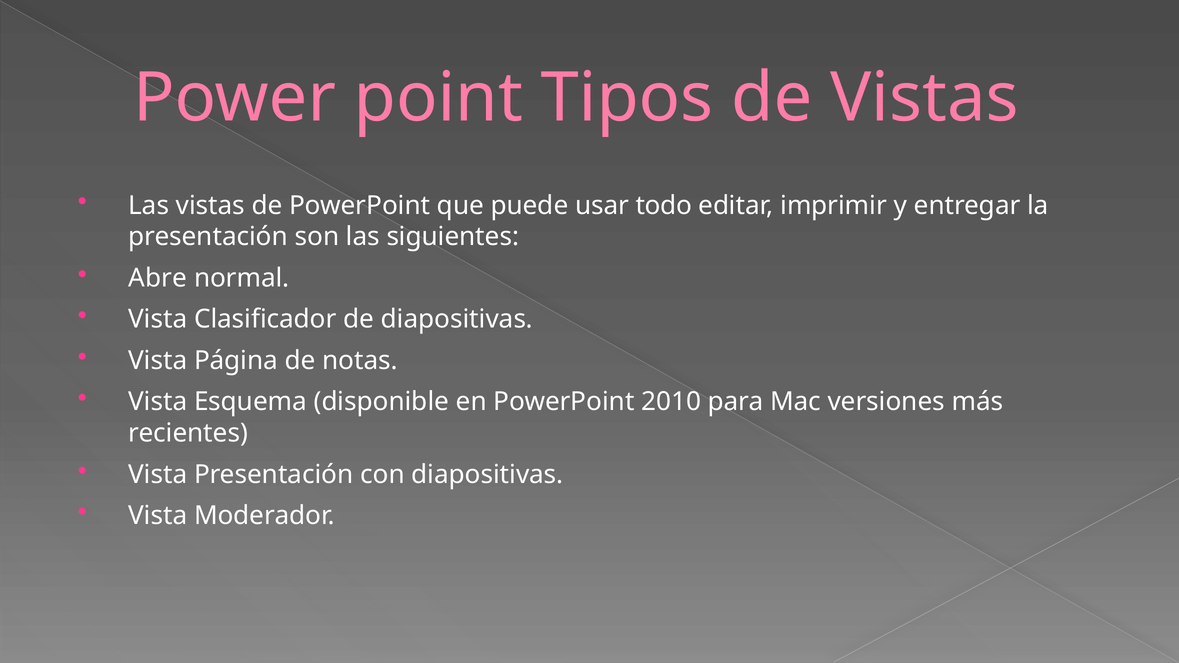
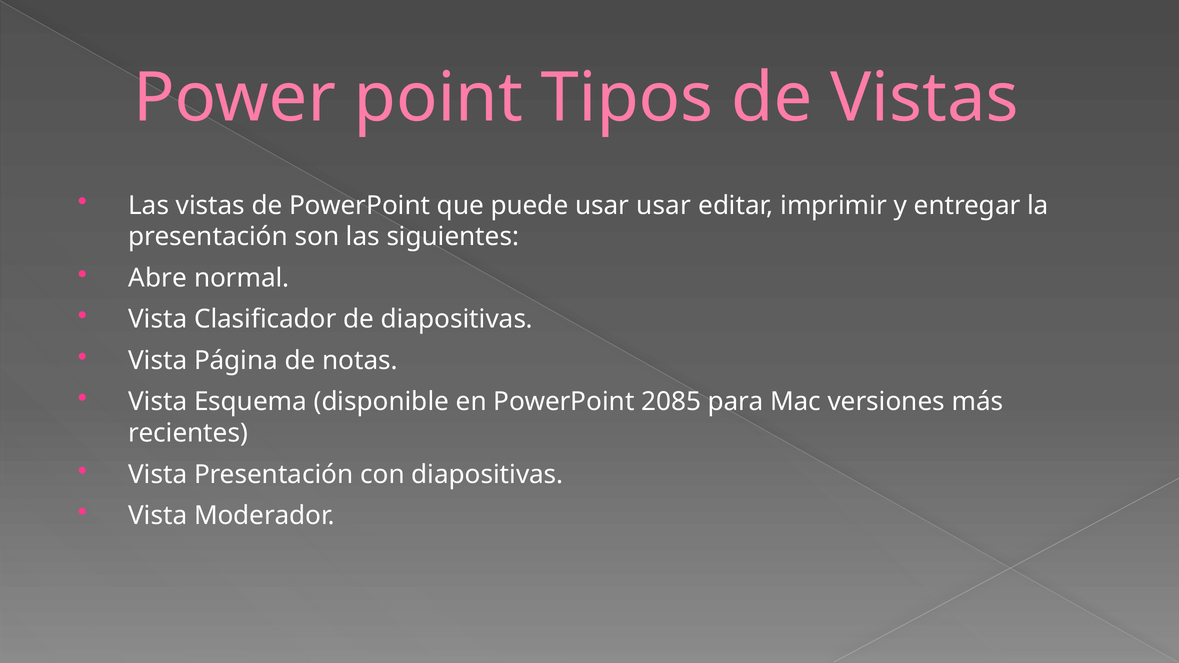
usar todo: todo -> usar
2010: 2010 -> 2085
